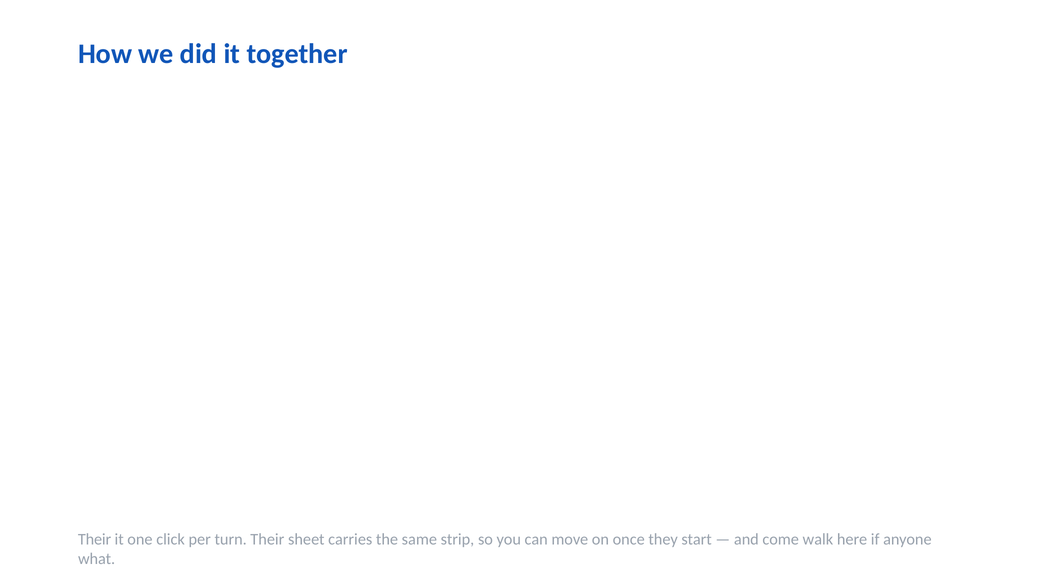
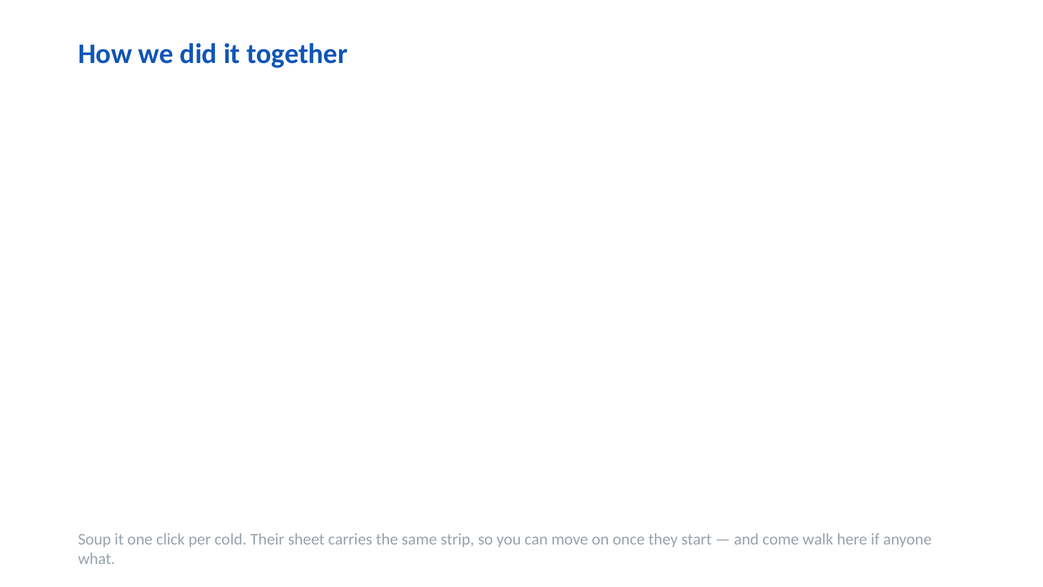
Their at (95, 539): Their -> Soup
turn: turn -> cold
